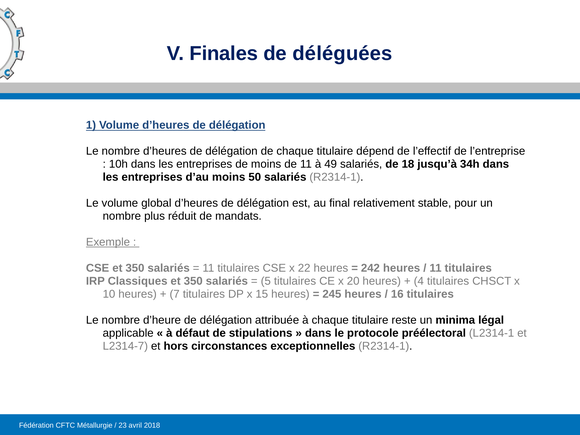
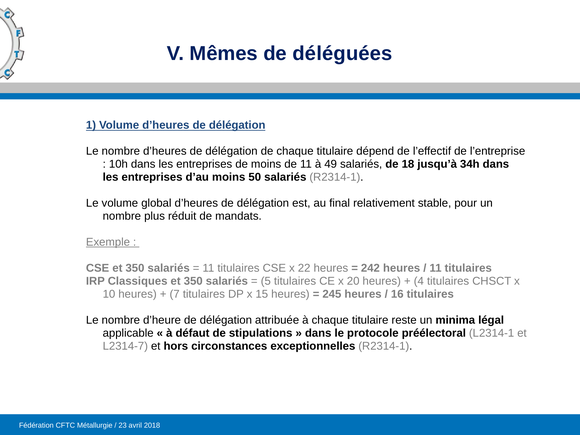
Finales: Finales -> Mêmes
